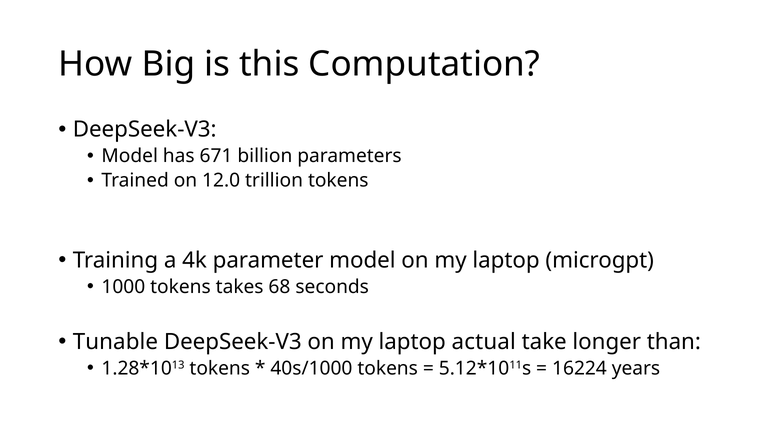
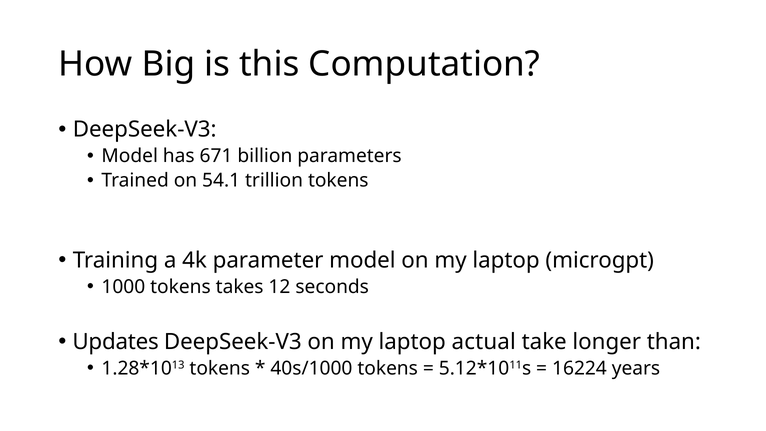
12.0: 12.0 -> 54.1
68: 68 -> 12
Tunable: Tunable -> Updates
